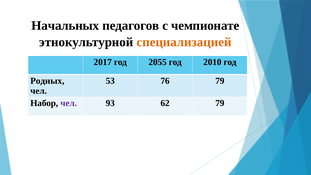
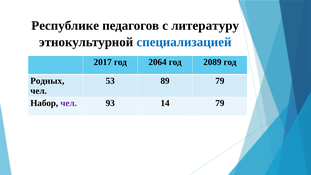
Начальных: Начальных -> Республике
чемпионате: чемпионате -> литературу
специализацией colour: orange -> blue
2055: 2055 -> 2064
2010: 2010 -> 2089
76: 76 -> 89
62: 62 -> 14
